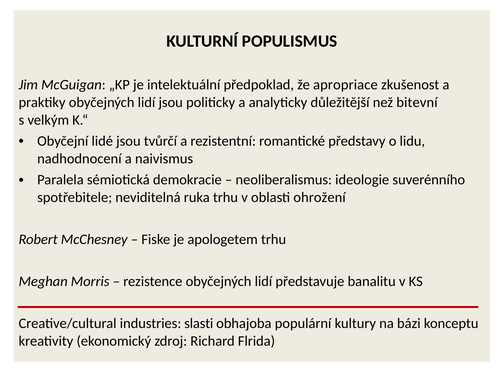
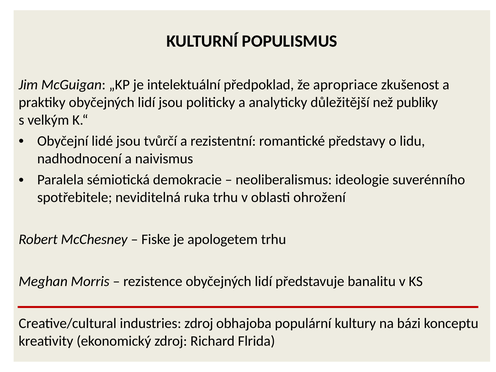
bitevní: bitevní -> publiky
industries slasti: slasti -> zdroj
